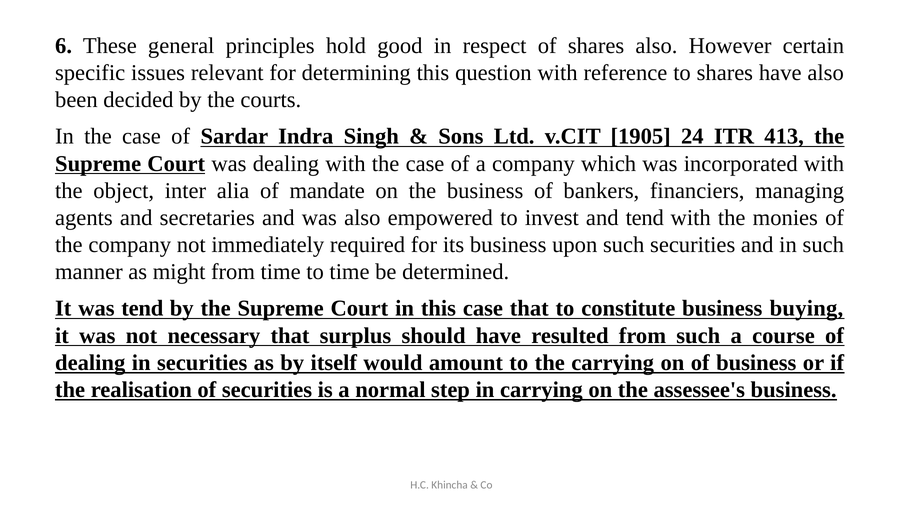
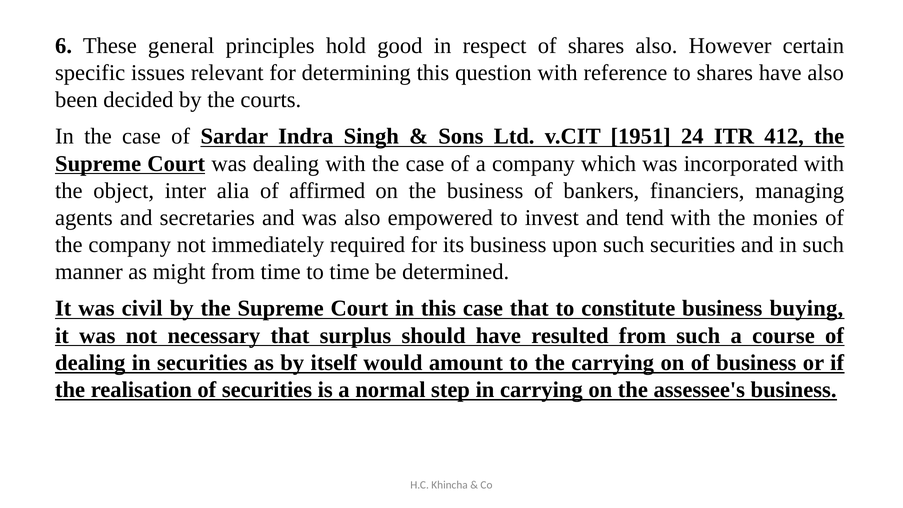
1905: 1905 -> 1951
413: 413 -> 412
mandate: mandate -> affirmed
was tend: tend -> civil
